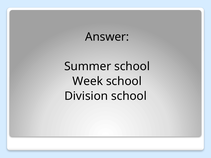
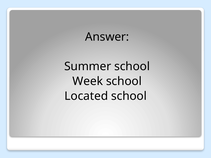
Division: Division -> Located
